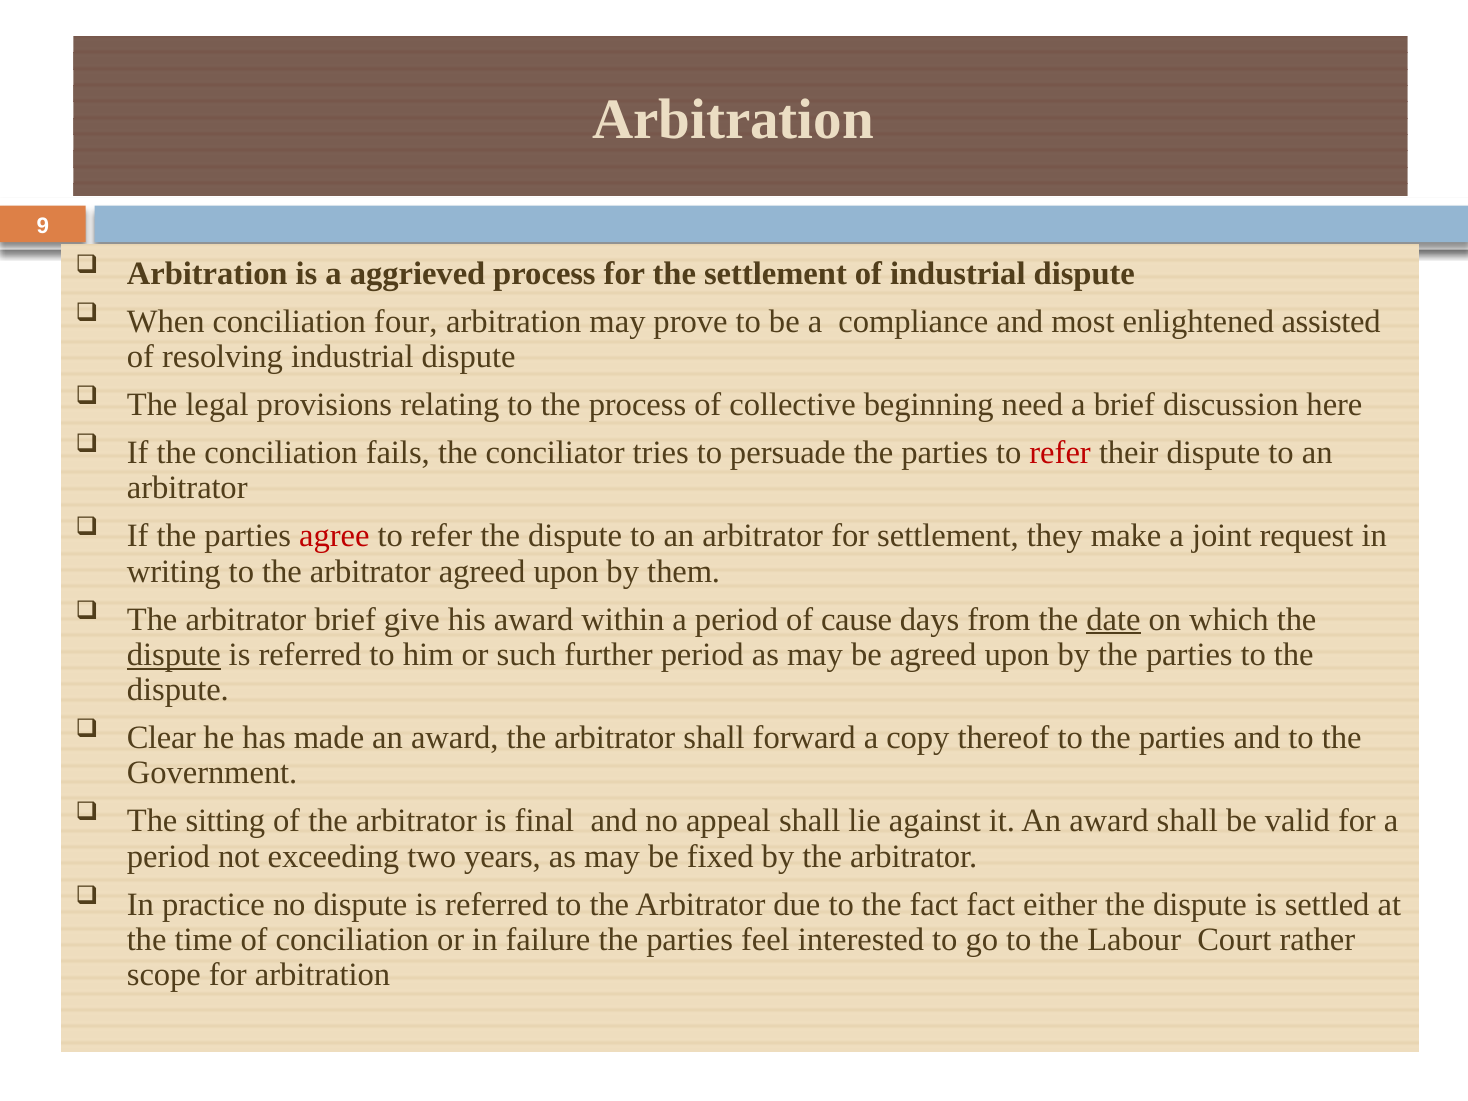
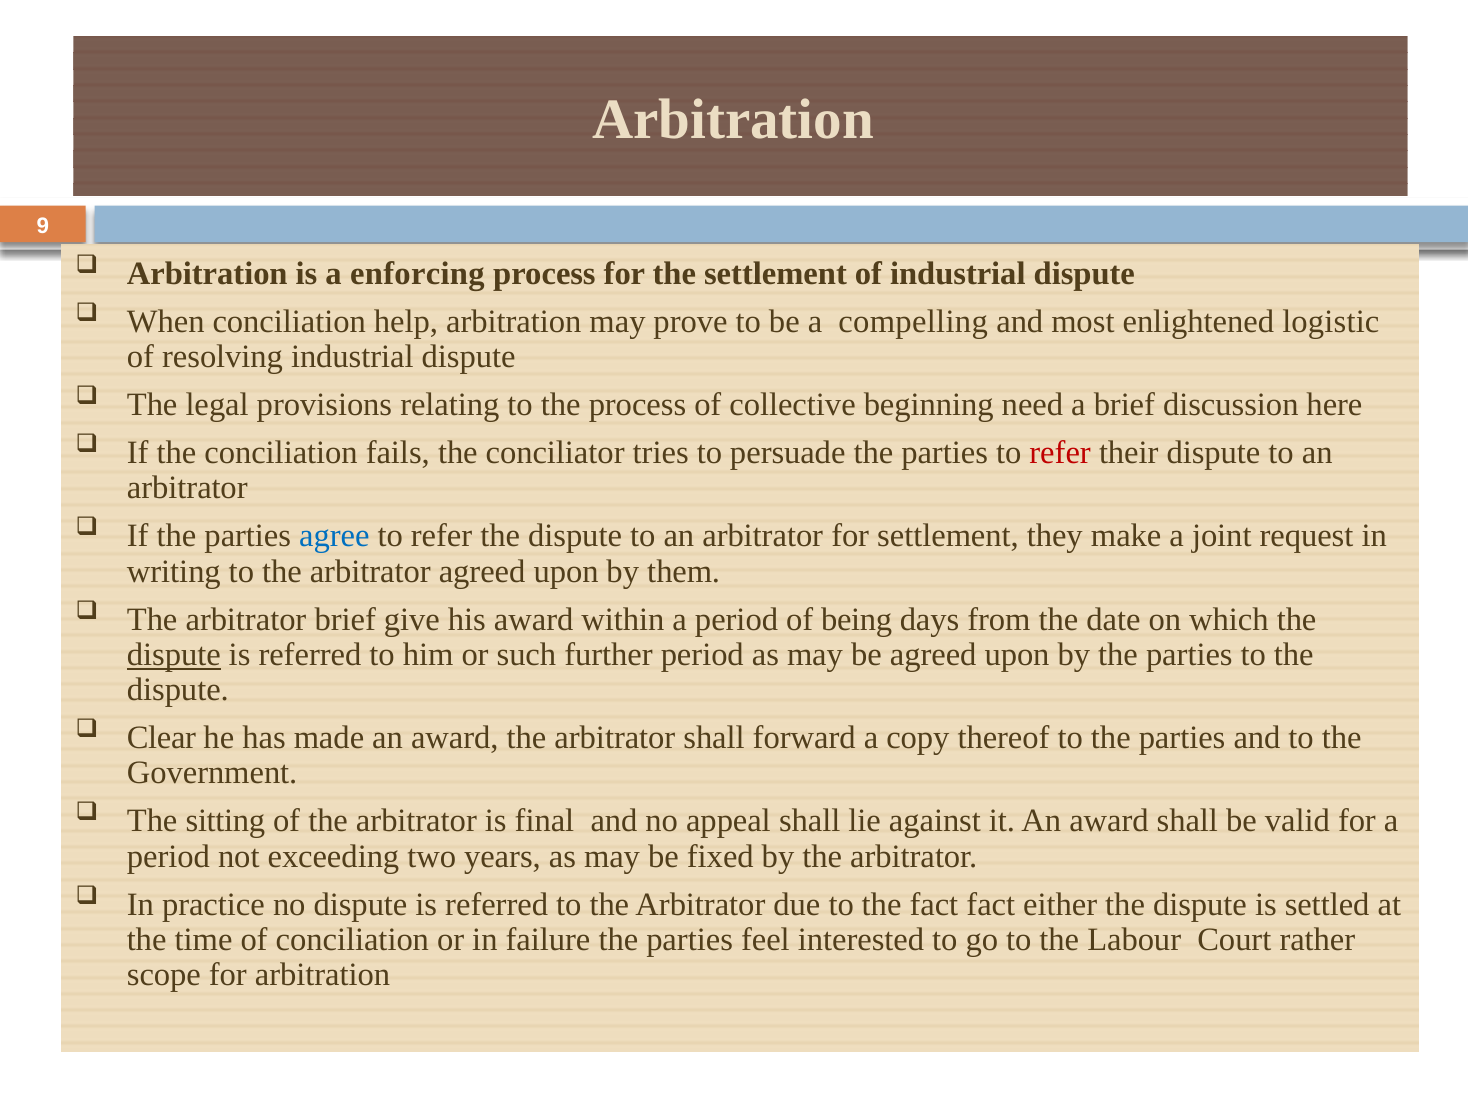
aggrieved: aggrieved -> enforcing
four: four -> help
compliance: compliance -> compelling
assisted: assisted -> logistic
agree colour: red -> blue
cause: cause -> being
date underline: present -> none
